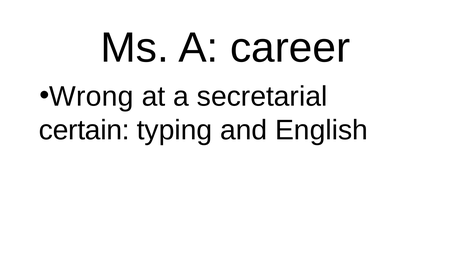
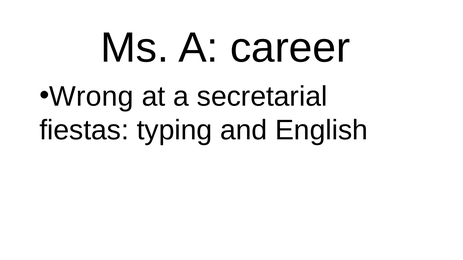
certain: certain -> fiestas
